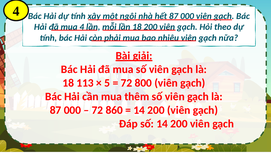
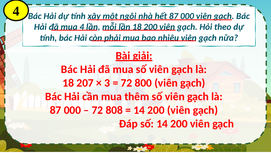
113: 113 -> 207
5: 5 -> 3
860: 860 -> 808
